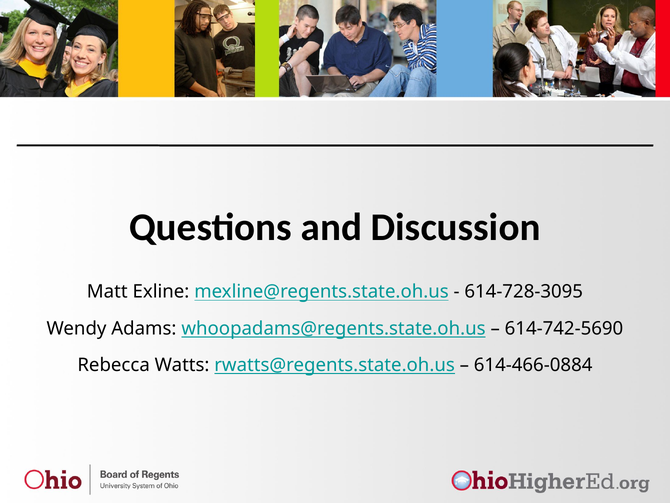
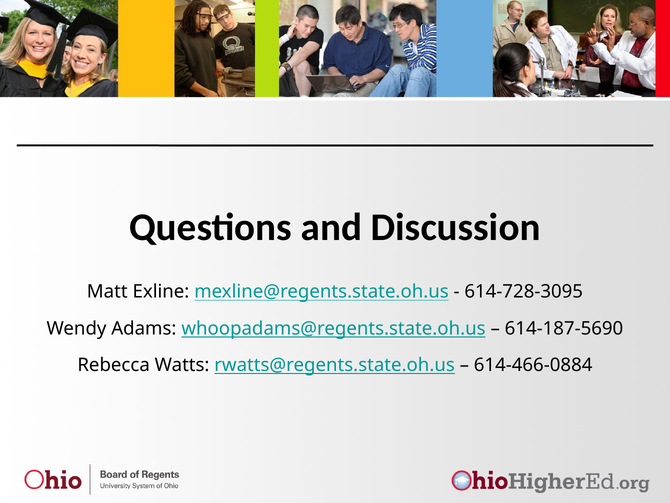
614-742-5690: 614-742-5690 -> 614-187-5690
